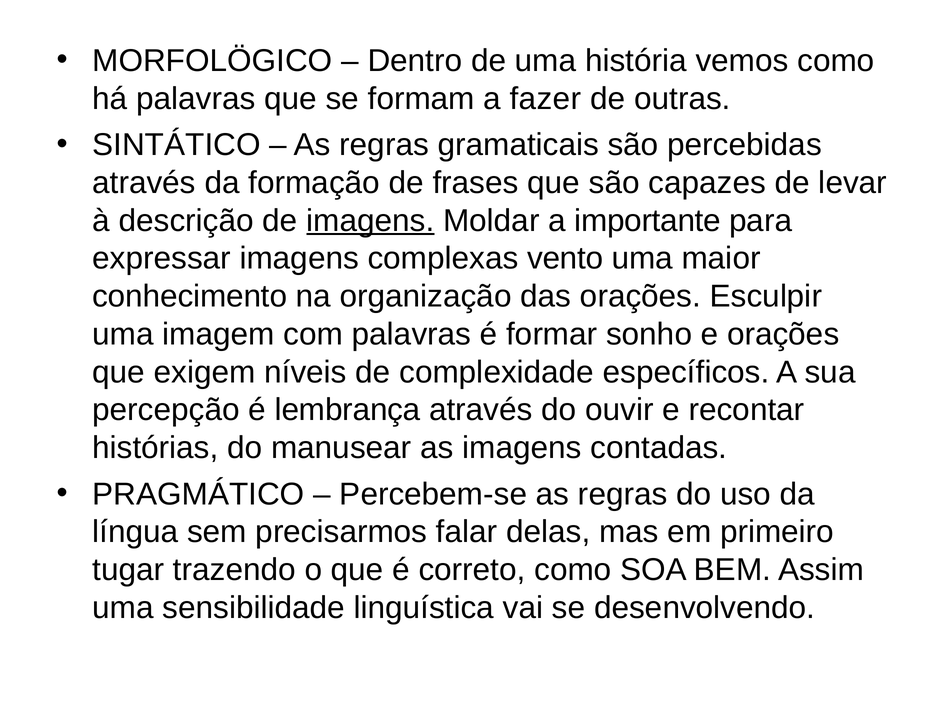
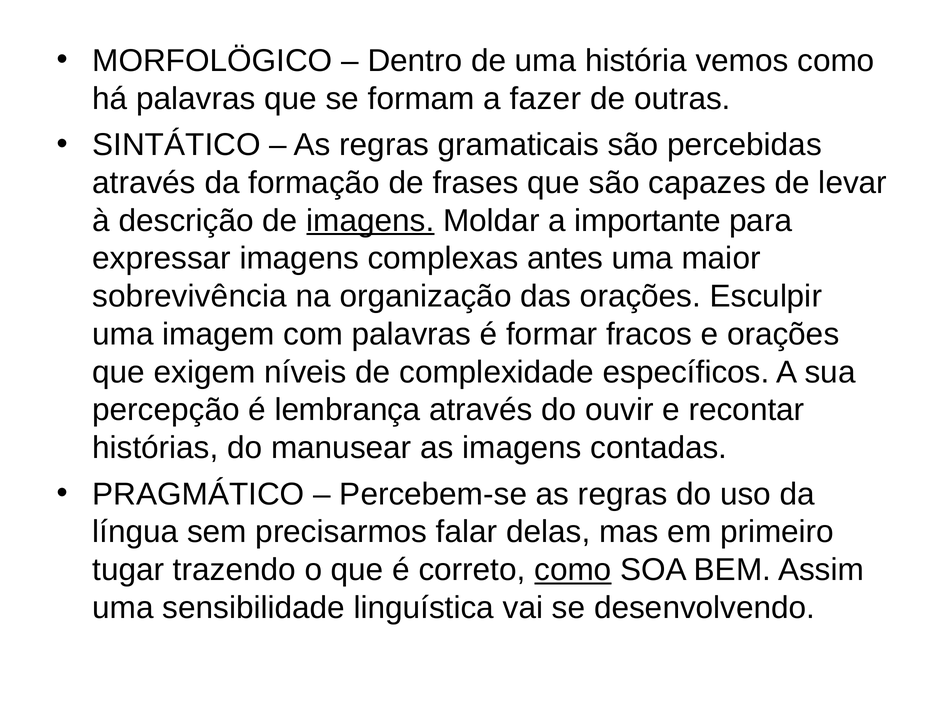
vento: vento -> antes
conhecimento: conhecimento -> sobrevivência
sonho: sonho -> fracos
como at (573, 570) underline: none -> present
